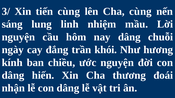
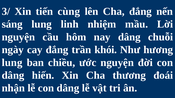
Cha cùng: cùng -> đắng
kính at (12, 63): kính -> lung
